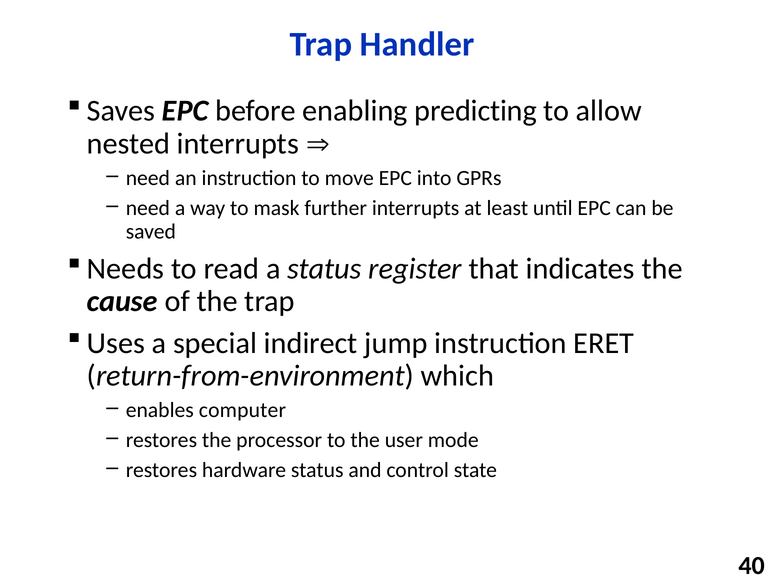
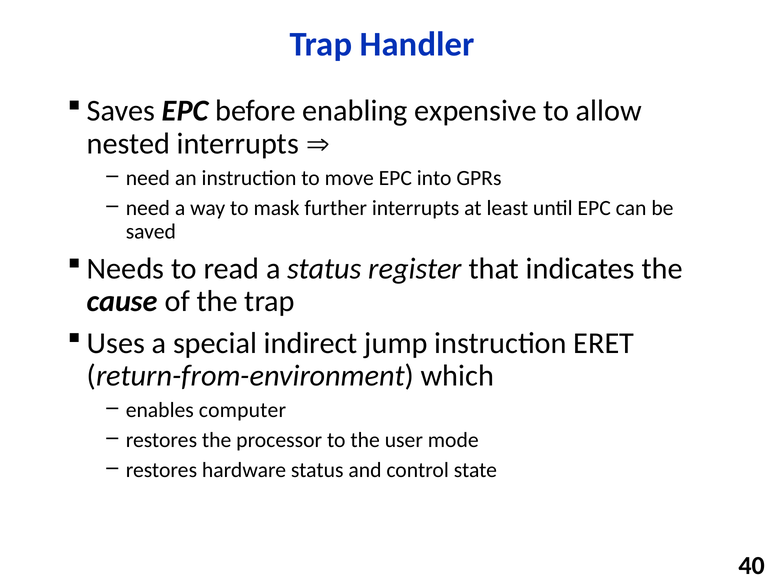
predicting: predicting -> expensive
